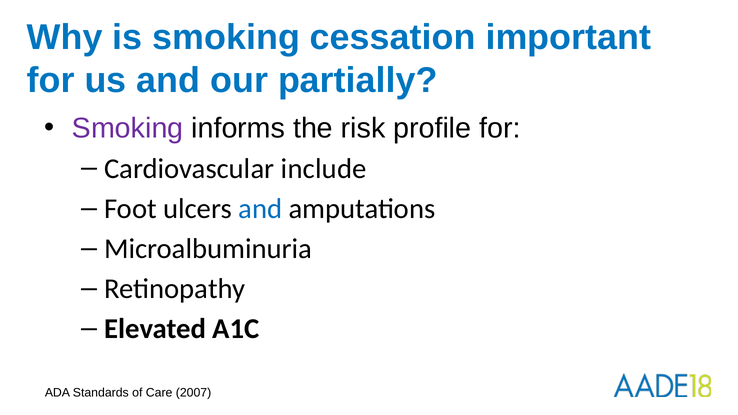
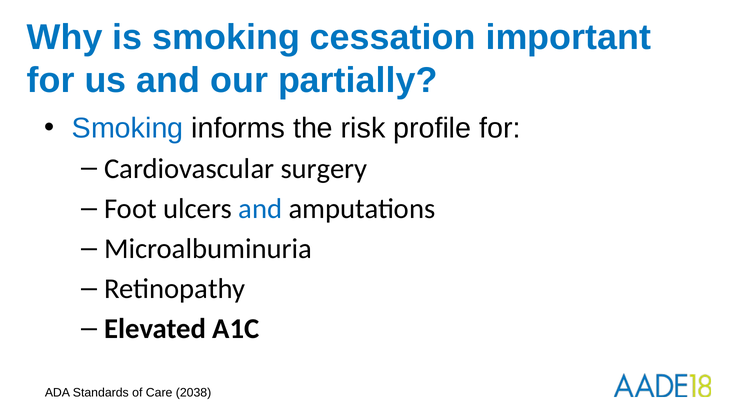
Smoking at (128, 129) colour: purple -> blue
include: include -> surgery
2007: 2007 -> 2038
